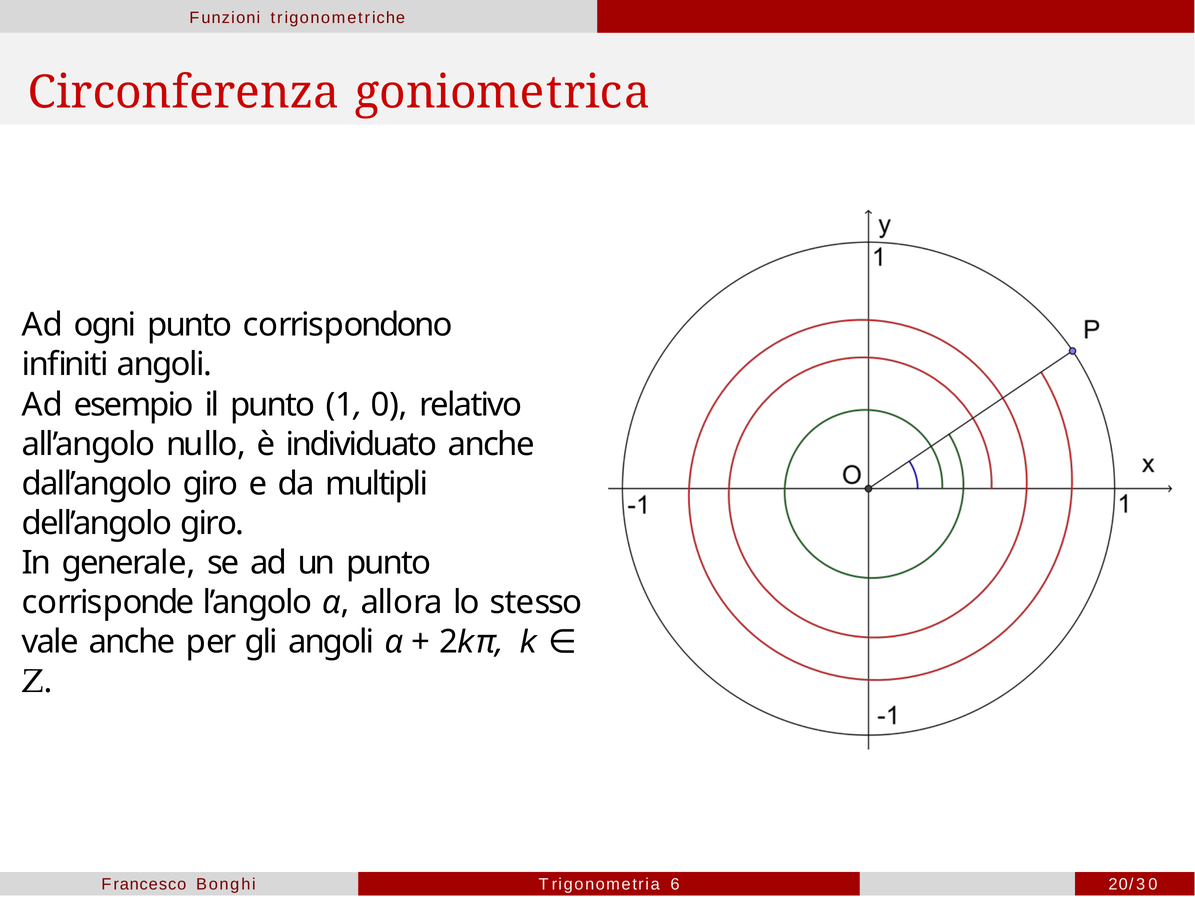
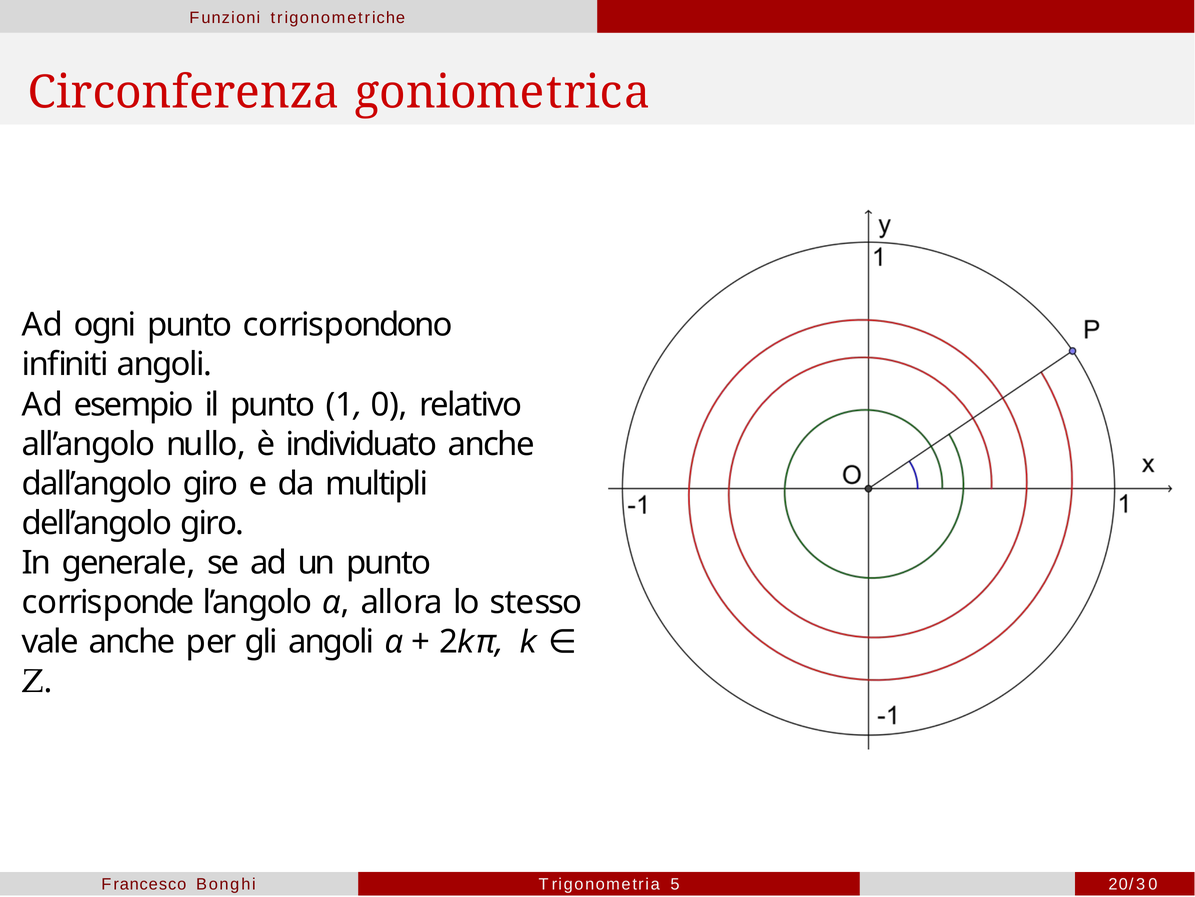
6: 6 -> 5
